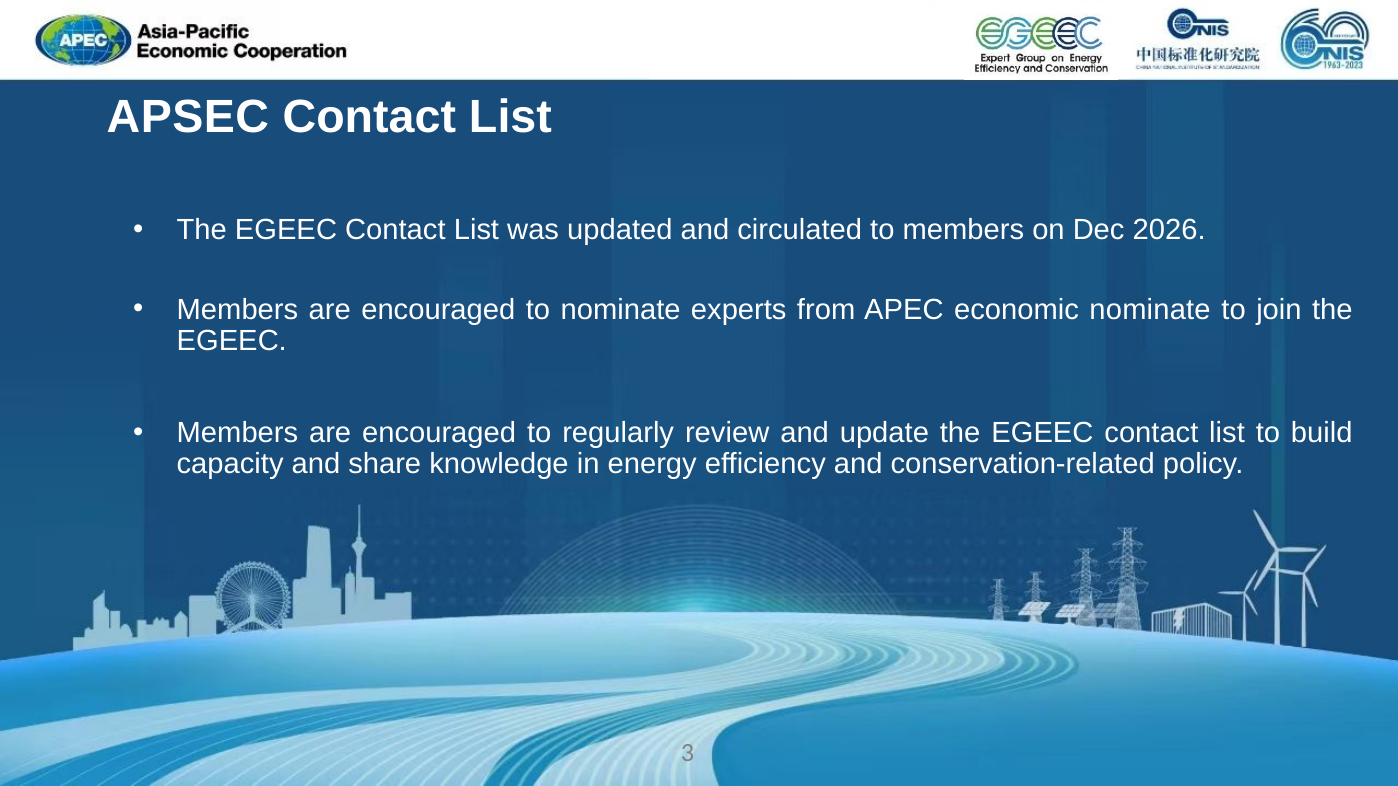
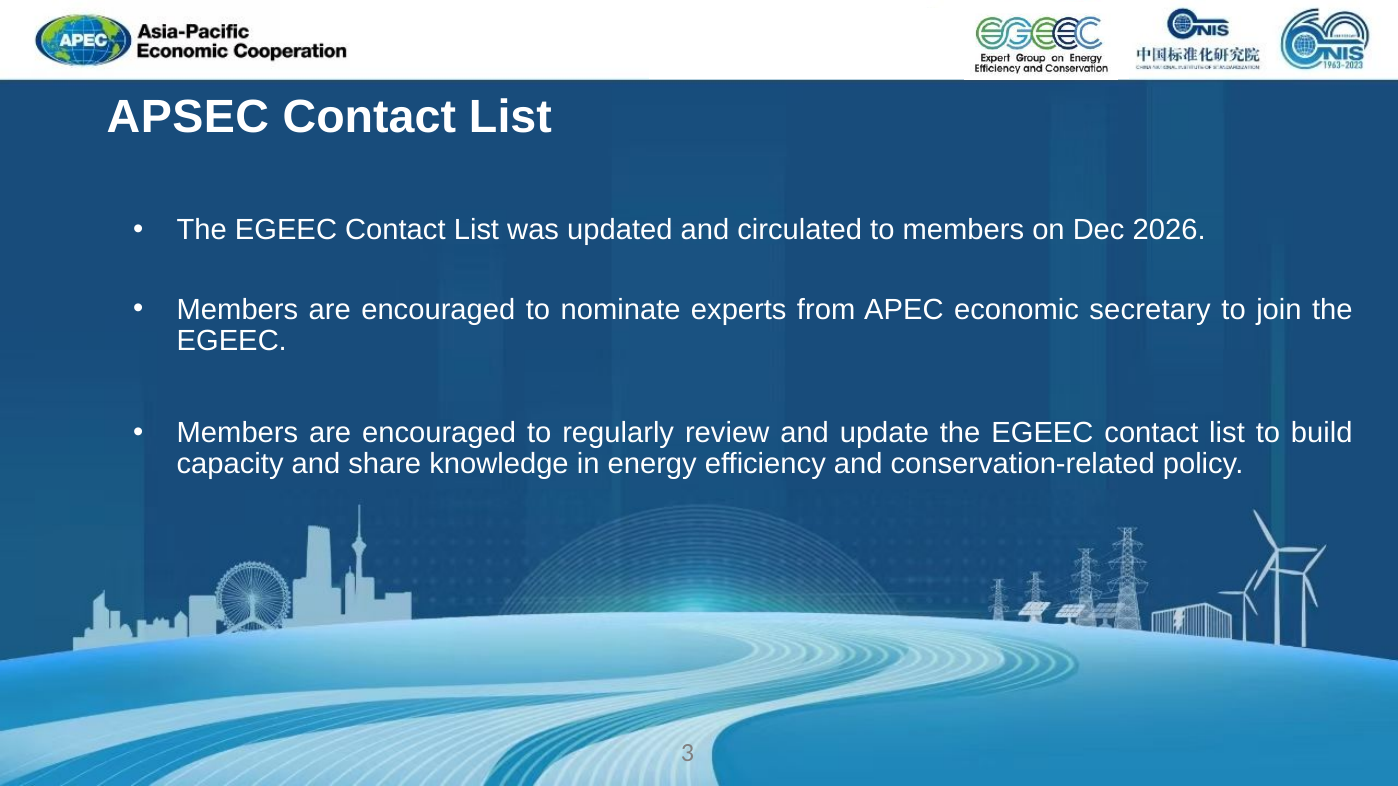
economic nominate: nominate -> secretary
